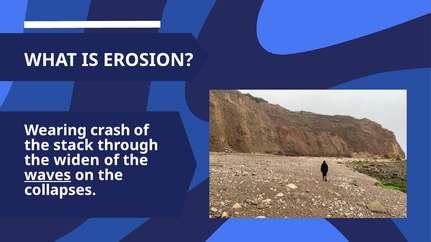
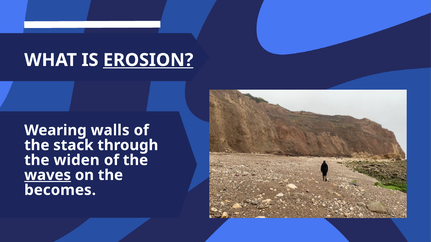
EROSION underline: none -> present
crash: crash -> walls
collapses: collapses -> becomes
